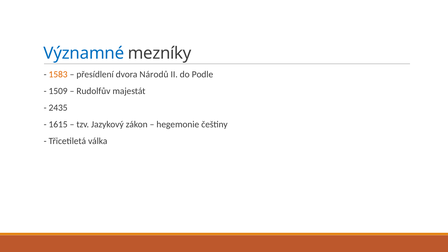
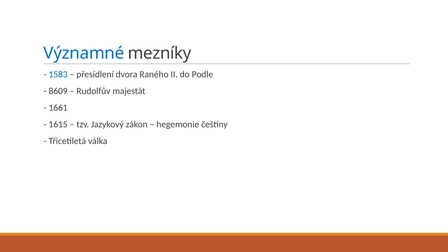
1583 colour: orange -> blue
Národů: Národů -> Raného
1509: 1509 -> 8609
2435: 2435 -> 1661
